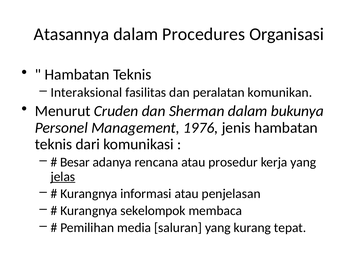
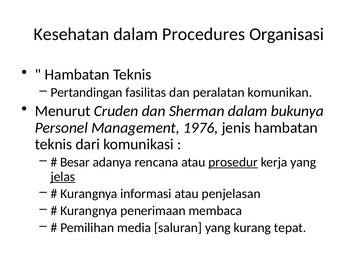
Atasannya: Atasannya -> Kesehatan
Interaksional: Interaksional -> Pertandingan
prosedur underline: none -> present
sekelompok: sekelompok -> penerimaan
